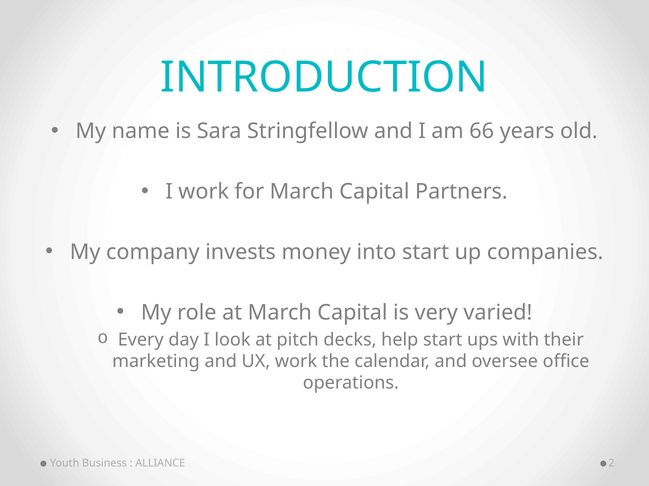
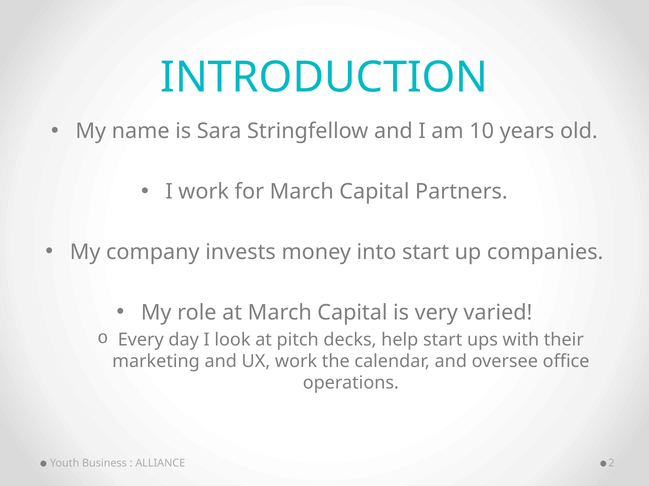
66: 66 -> 10
